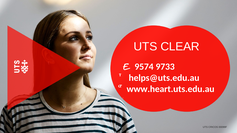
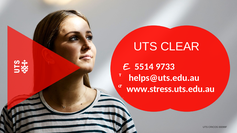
9574: 9574 -> 5514
www.heart.uts.edu.au: www.heart.uts.edu.au -> www.stress.uts.edu.au
